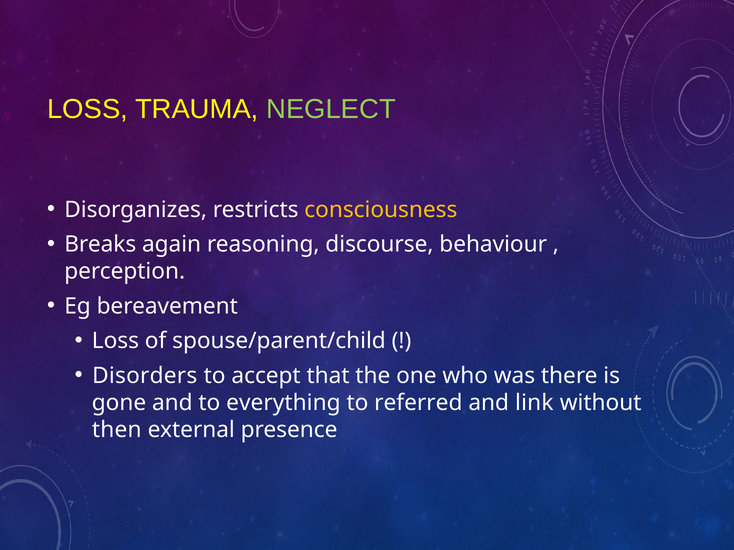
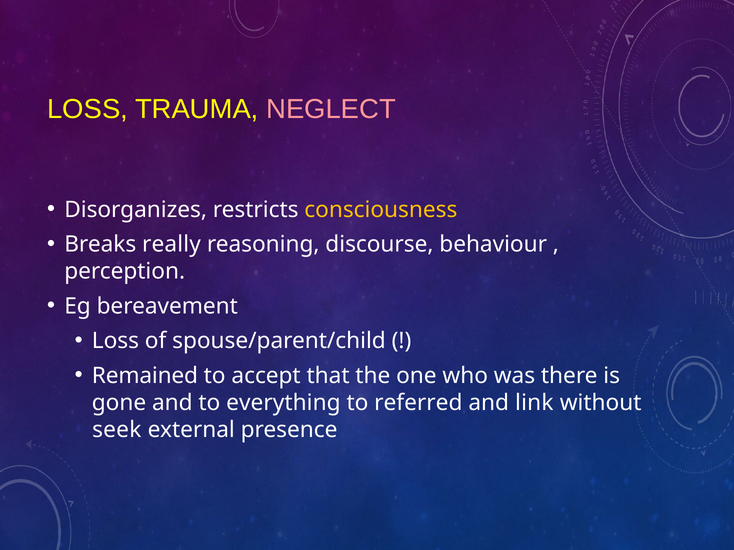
NEGLECT colour: light green -> pink
again: again -> really
Disorders: Disorders -> Remained
then: then -> seek
